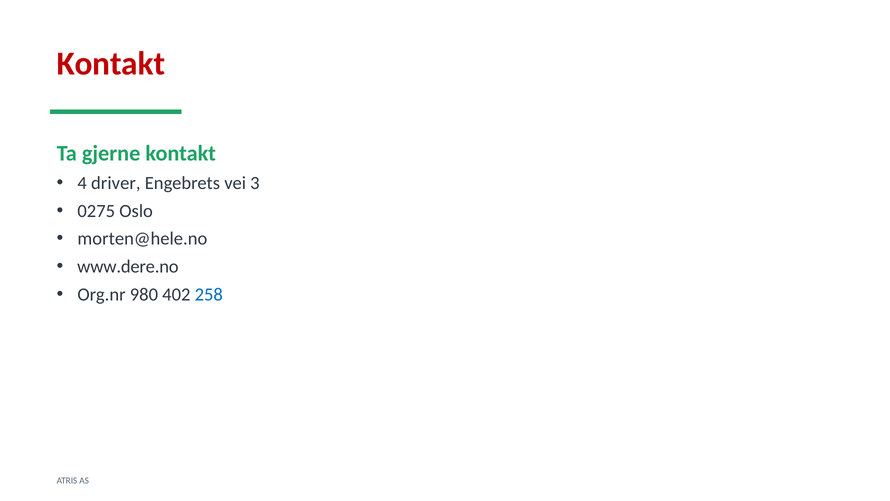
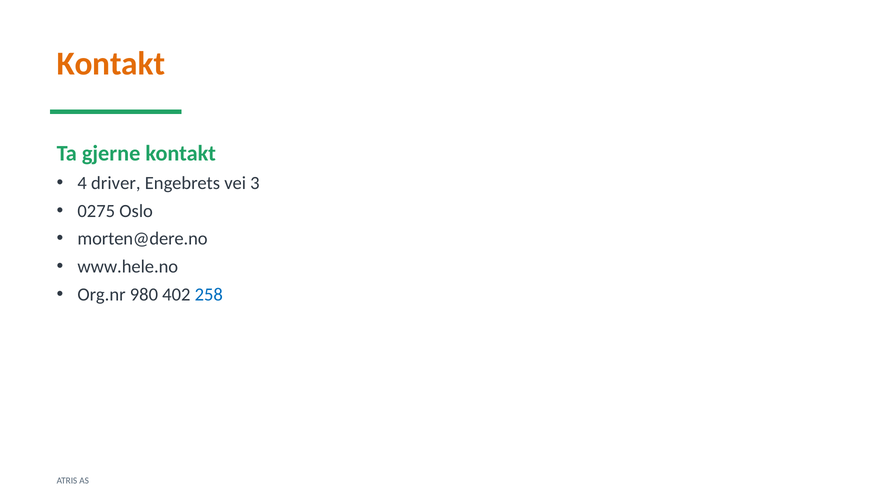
Kontakt at (111, 64) colour: red -> orange
morten@hele.no: morten@hele.no -> morten@dere.no
www.dere.no: www.dere.no -> www.hele.no
